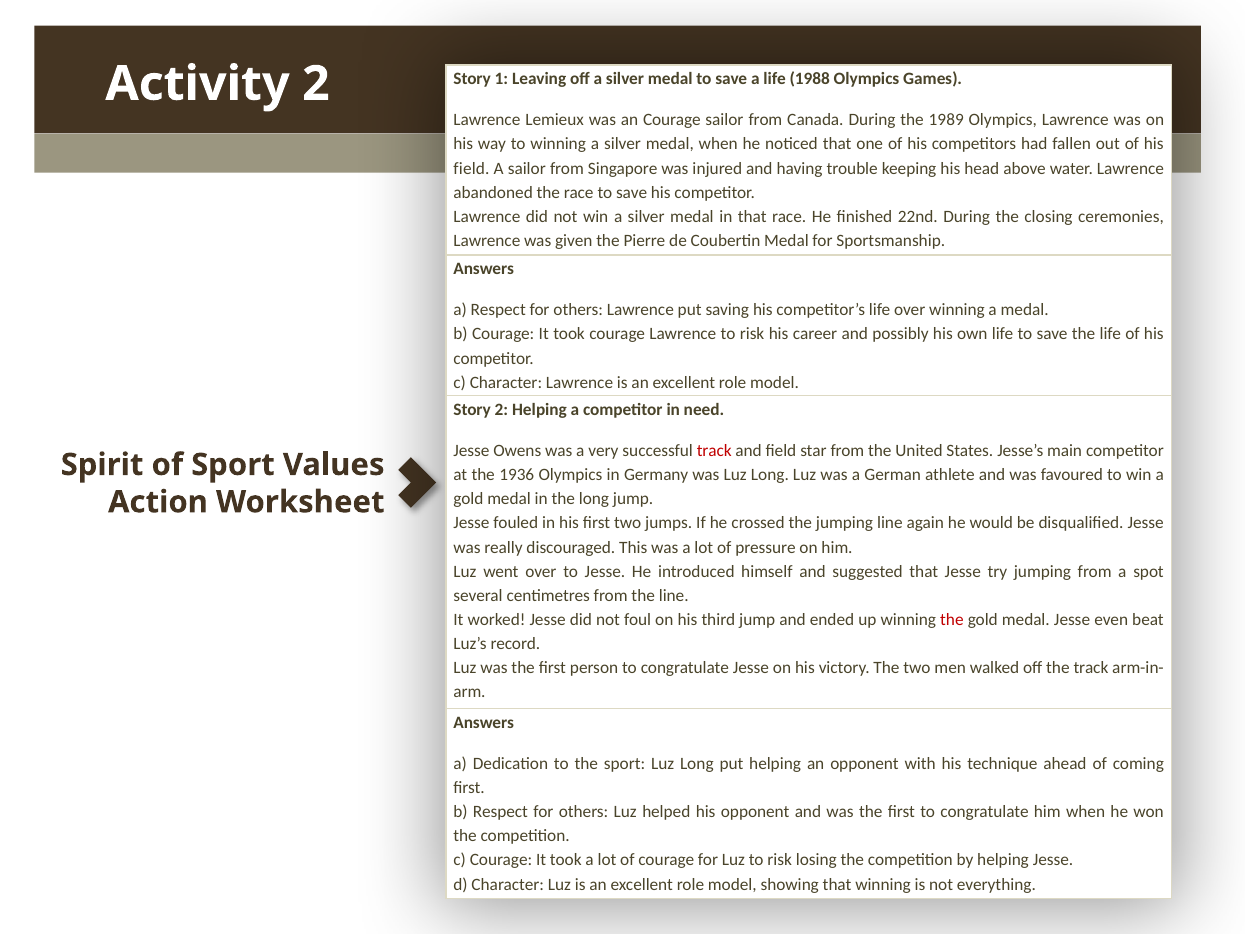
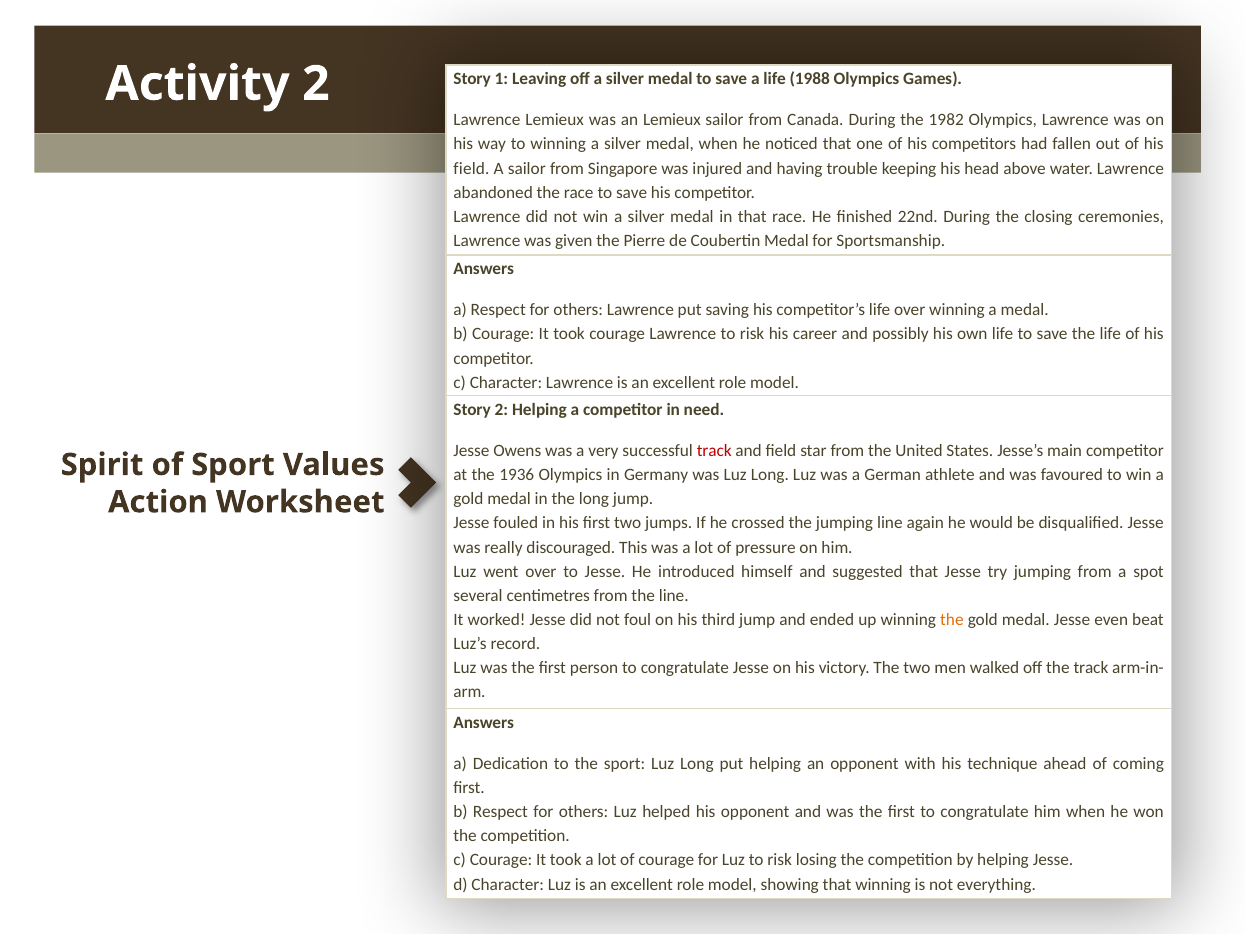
an Courage: Courage -> Lemieux
1989: 1989 -> 1982
the at (952, 620) colour: red -> orange
